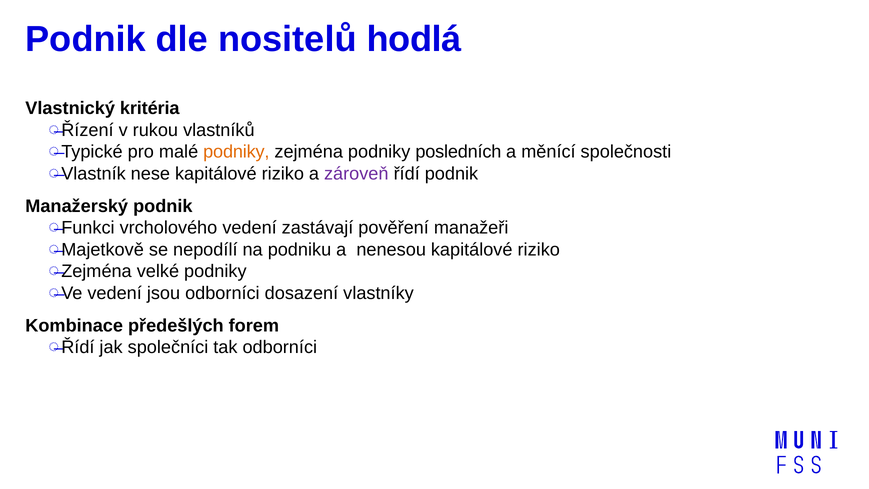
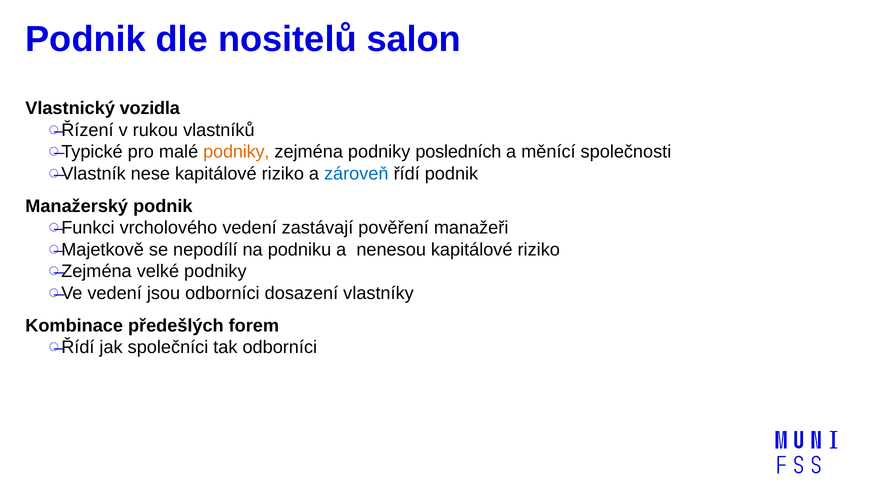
hodlá: hodlá -> salon
kritéria: kritéria -> vozidla
zároveň colour: purple -> blue
